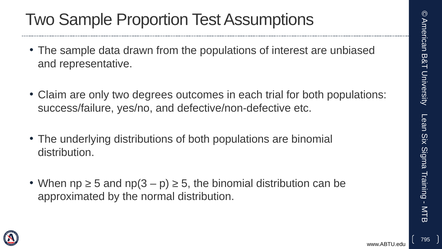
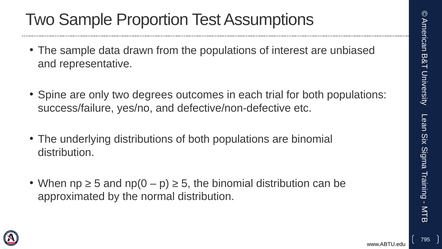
Claim: Claim -> Spine
np(3: np(3 -> np(0
